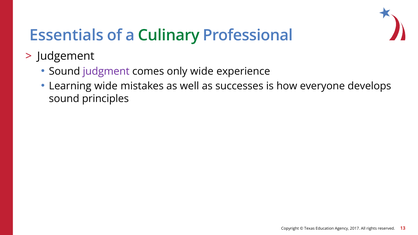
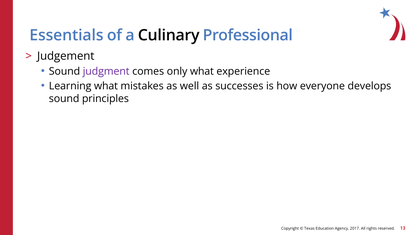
Culinary colour: green -> black
only wide: wide -> what
Learning wide: wide -> what
